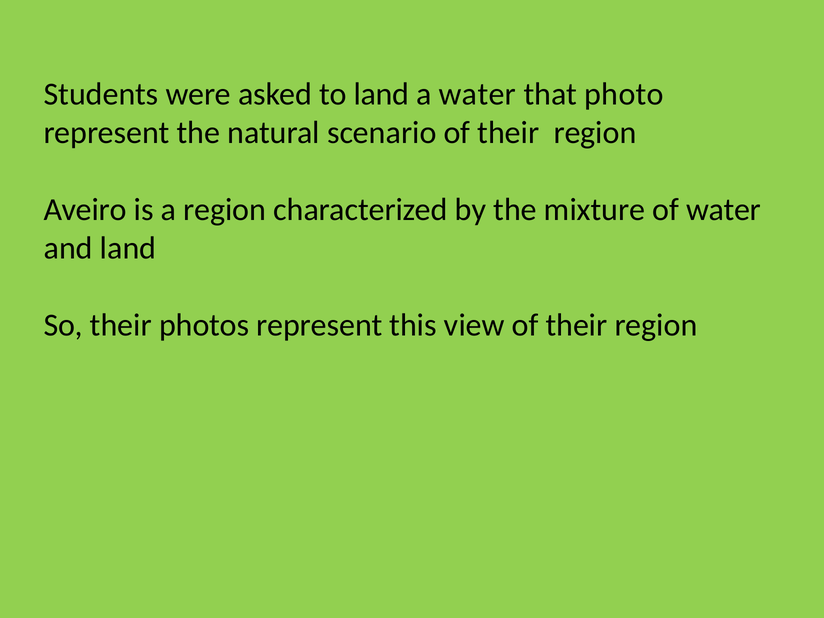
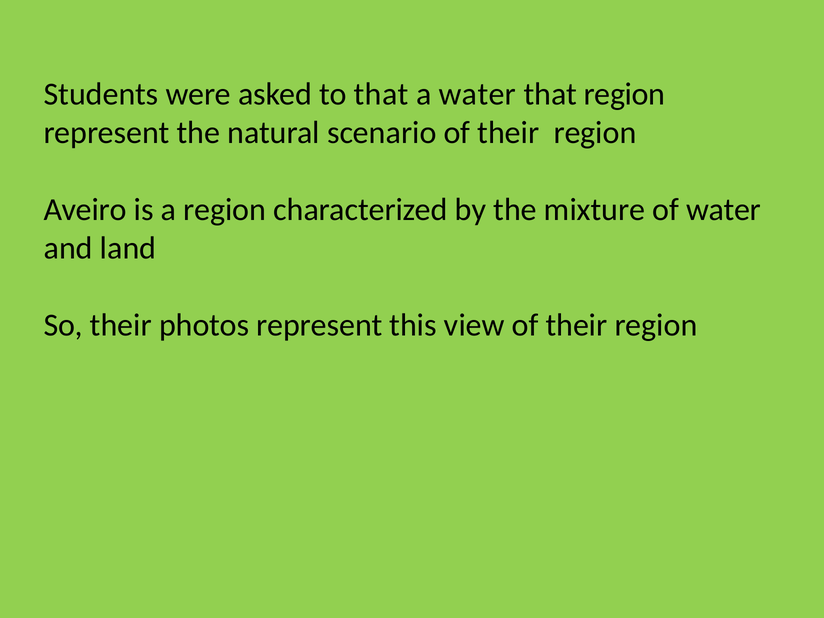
to land: land -> that
that photo: photo -> region
